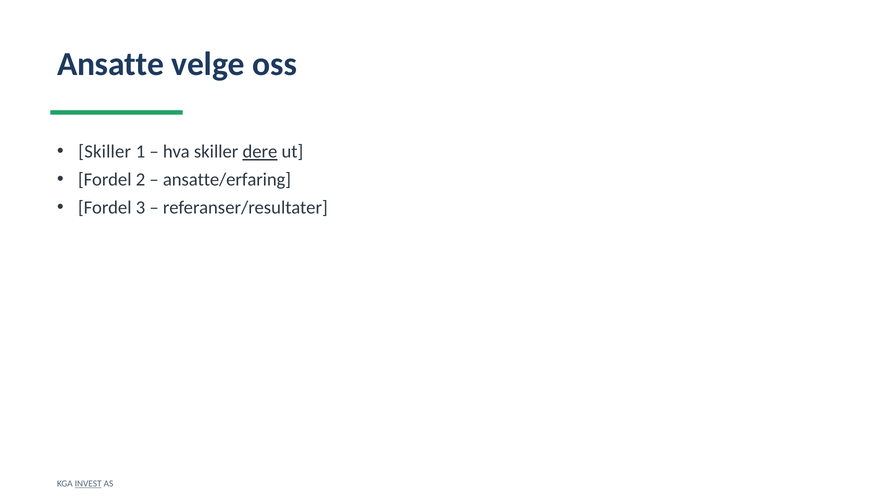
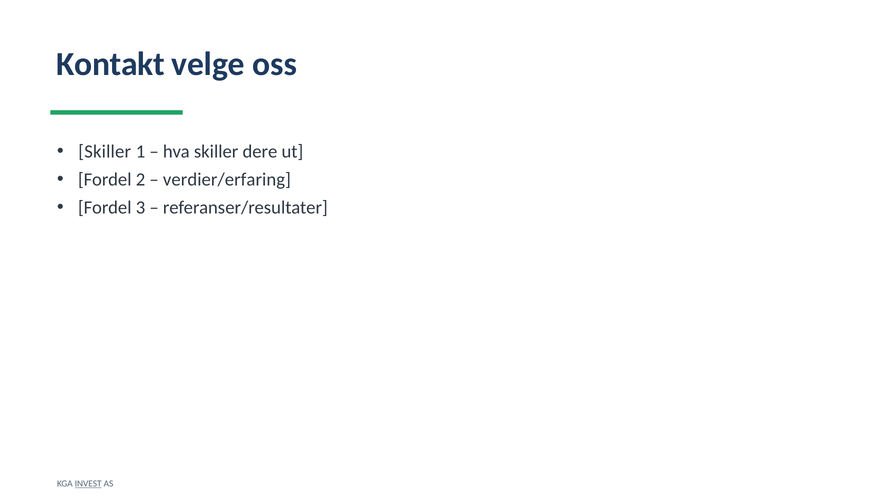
Ansatte: Ansatte -> Kontakt
dere underline: present -> none
ansatte/erfaring: ansatte/erfaring -> verdier/erfaring
